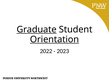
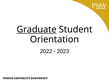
Orientation underline: present -> none
